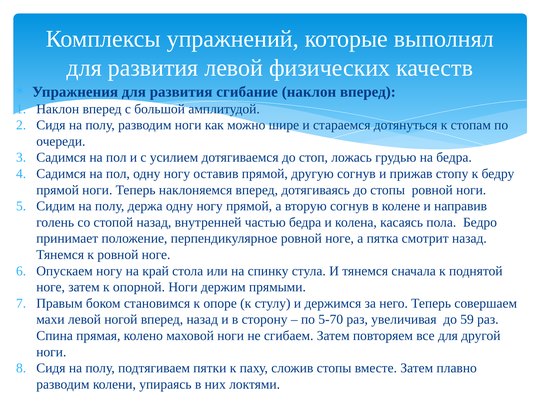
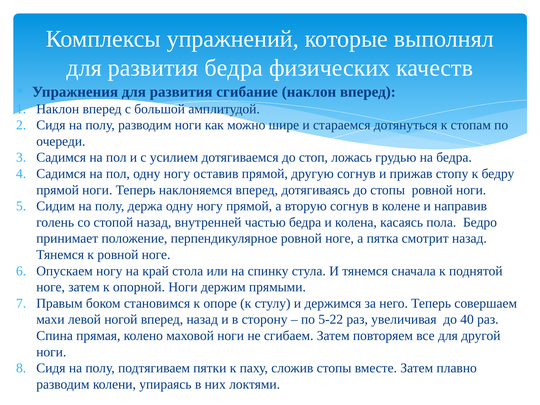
развития левой: левой -> бедра
5-70: 5-70 -> 5-22
59: 59 -> 40
